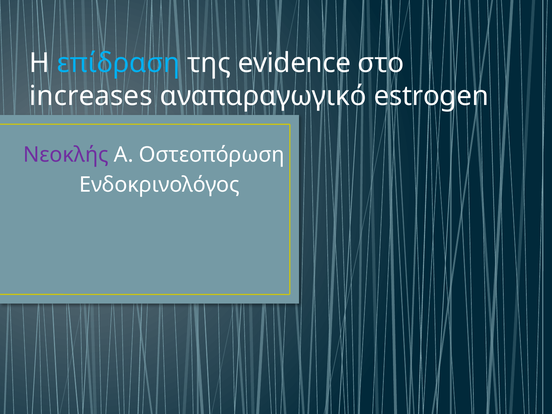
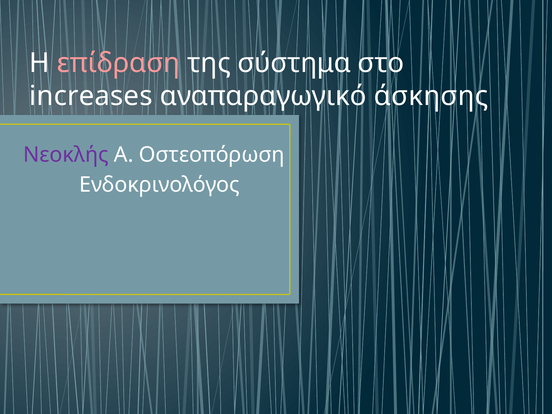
επίδραση colour: light blue -> pink
evidence: evidence -> σύστημα
estrogen: estrogen -> άσκησης
